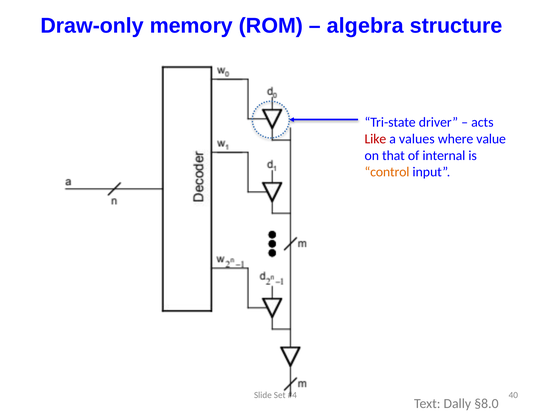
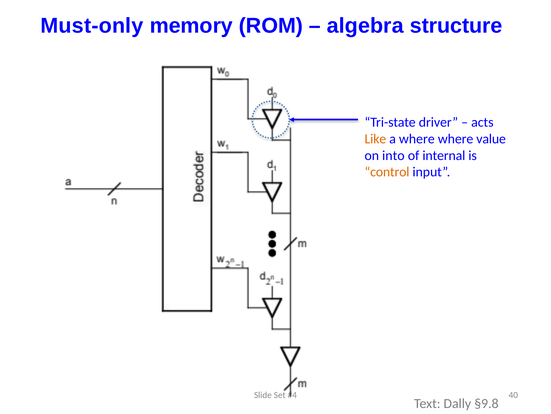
Draw-only: Draw-only -> Must-only
Like colour: red -> orange
a values: values -> where
that: that -> into
§8.0: §8.0 -> §9.8
